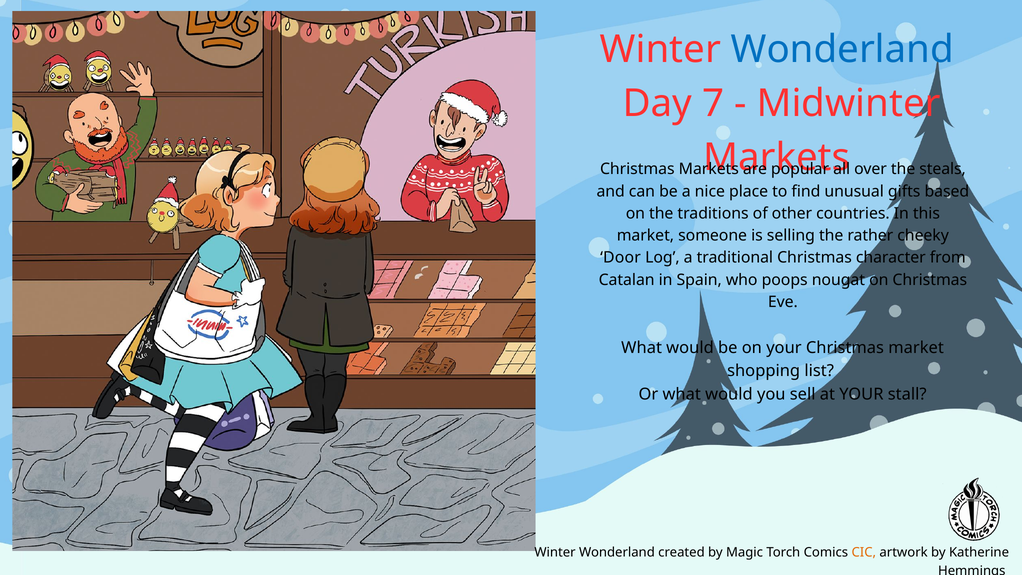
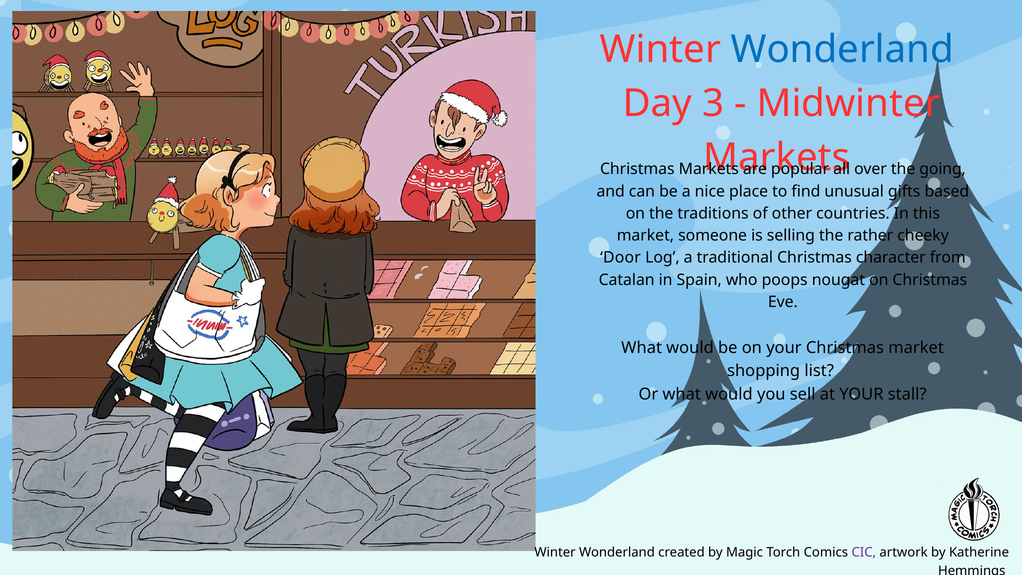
7: 7 -> 3
steals: steals -> going
CIC colour: orange -> purple
